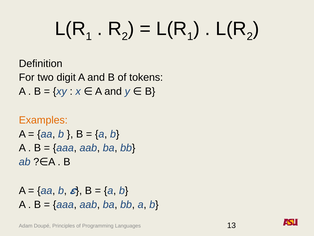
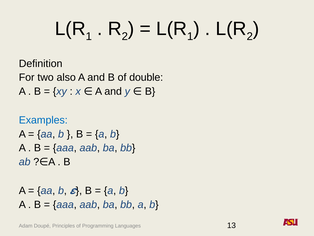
digit: digit -> also
tokens: tokens -> double
Examples colour: orange -> blue
